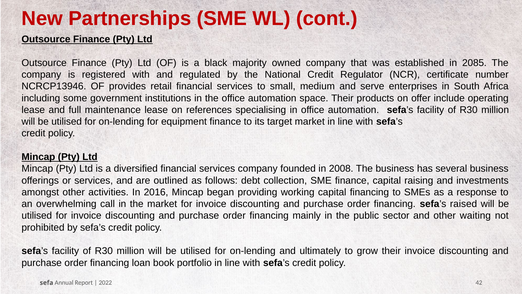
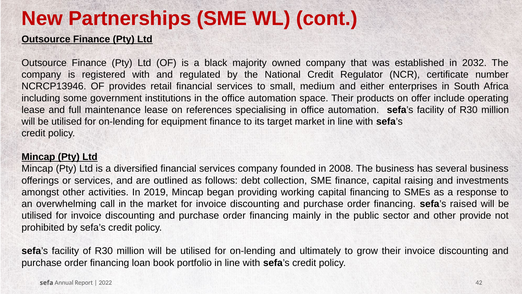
2085: 2085 -> 2032
serve: serve -> either
2016: 2016 -> 2019
waiting: waiting -> provide
